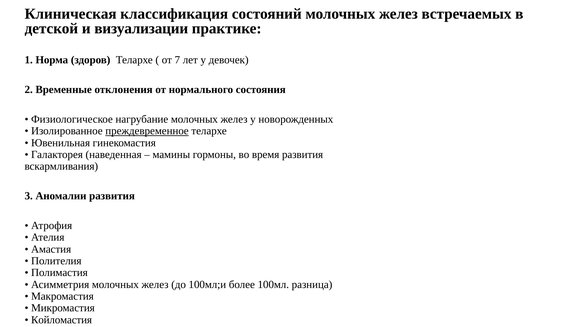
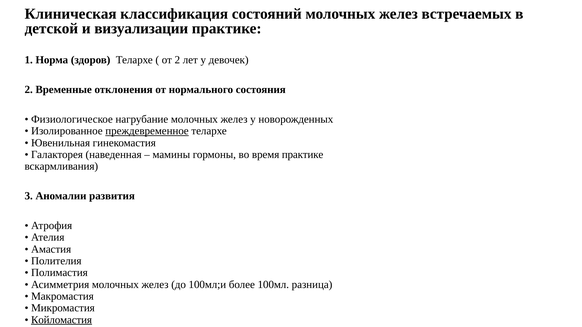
от 7: 7 -> 2
время развития: развития -> практике
Койломастия underline: none -> present
